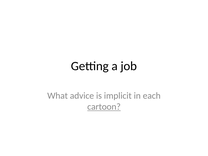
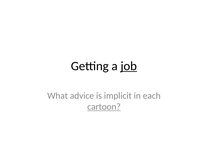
job underline: none -> present
